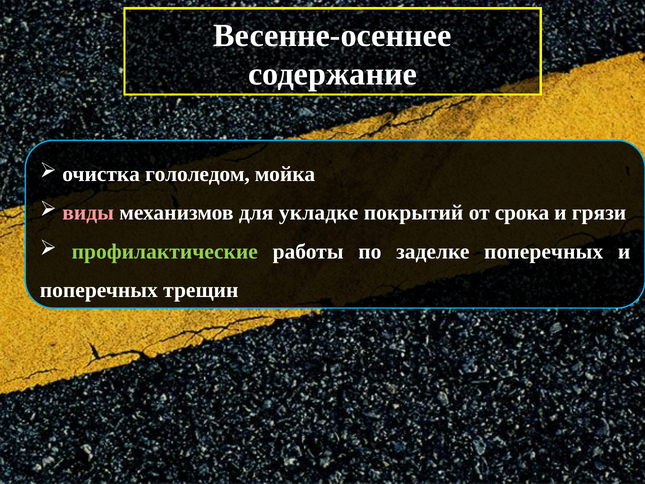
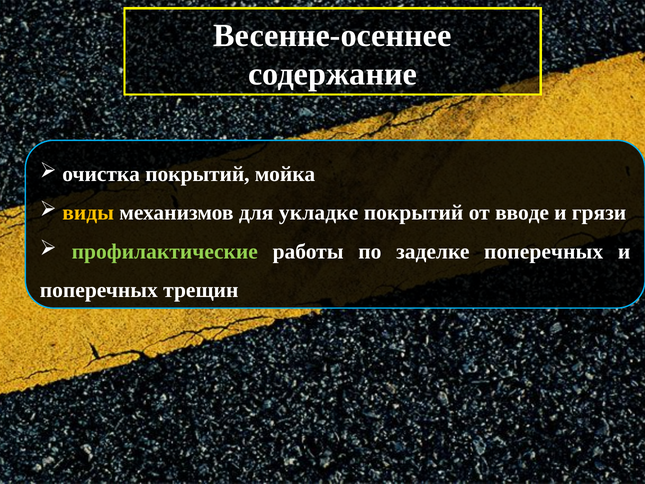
очистка гололедом: гололедом -> покрытий
виды colour: pink -> yellow
срока: срока -> вводе
